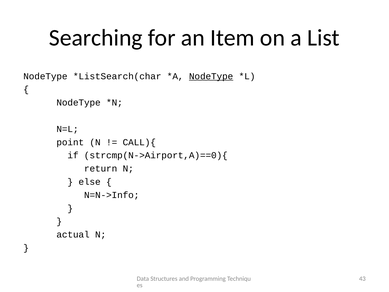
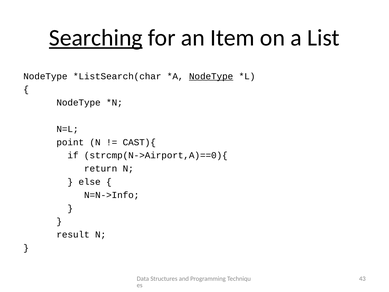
Searching underline: none -> present
CALL){: CALL){ -> CAST){
actual: actual -> result
